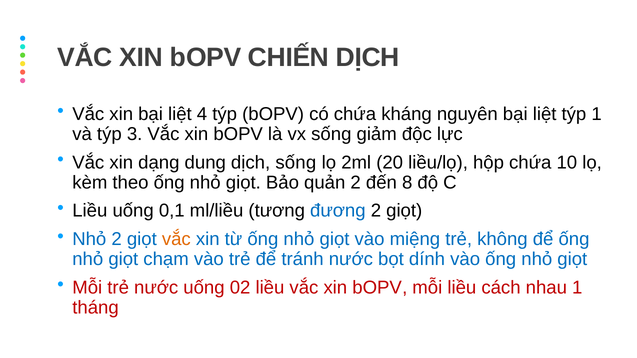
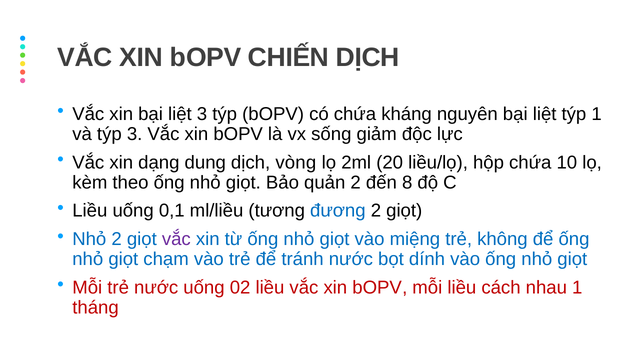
liệt 4: 4 -> 3
dịch sống: sống -> vòng
vắc at (176, 239) colour: orange -> purple
